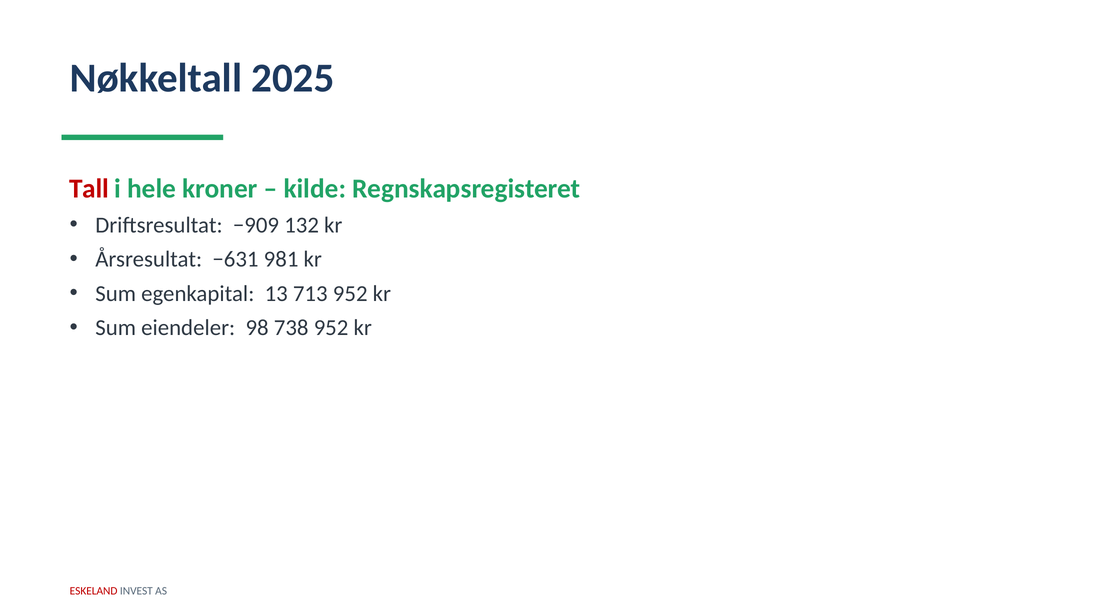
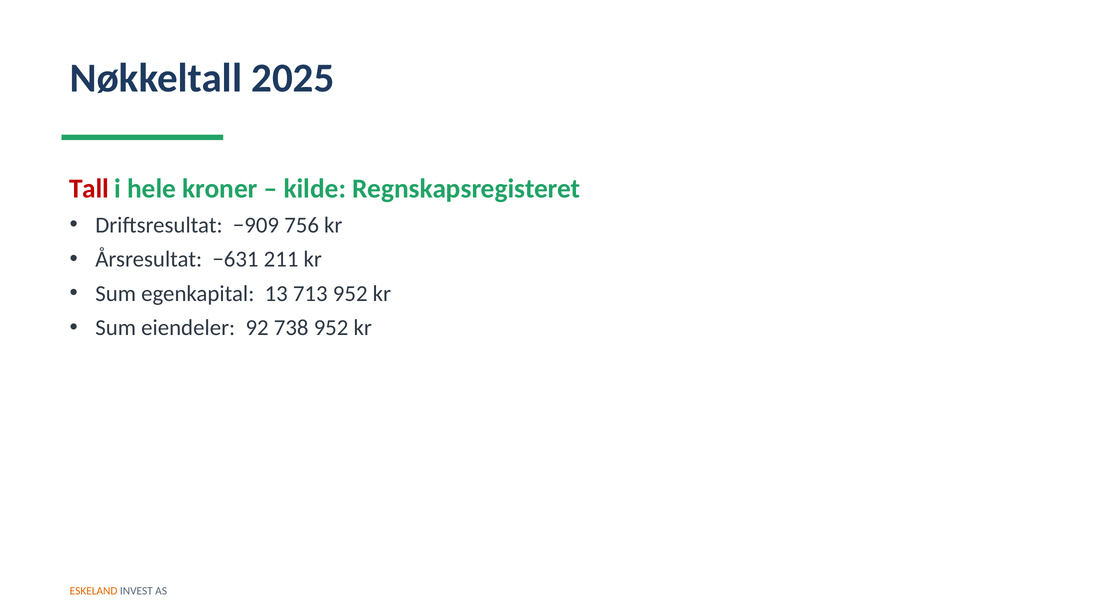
132: 132 -> 756
981: 981 -> 211
98: 98 -> 92
ESKELAND colour: red -> orange
